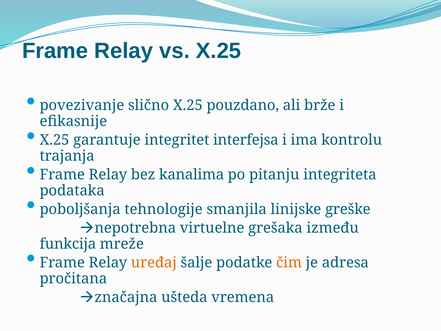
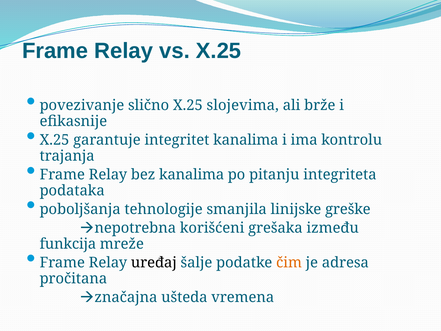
pouzdano: pouzdano -> slojevima
integritet interfejsa: interfejsa -> kanalima
virtuelne: virtuelne -> korišćeni
uređaj colour: orange -> black
